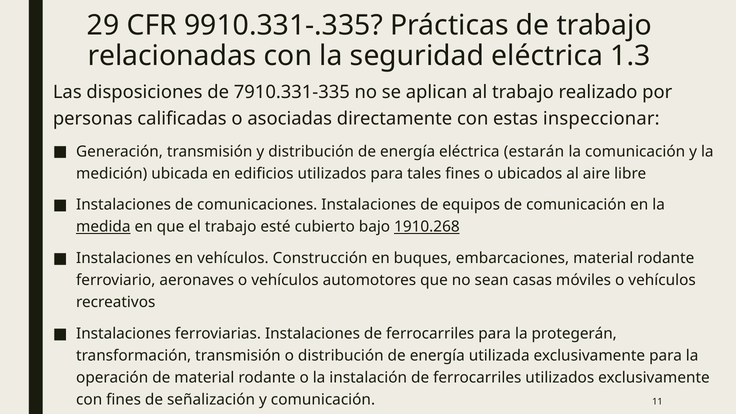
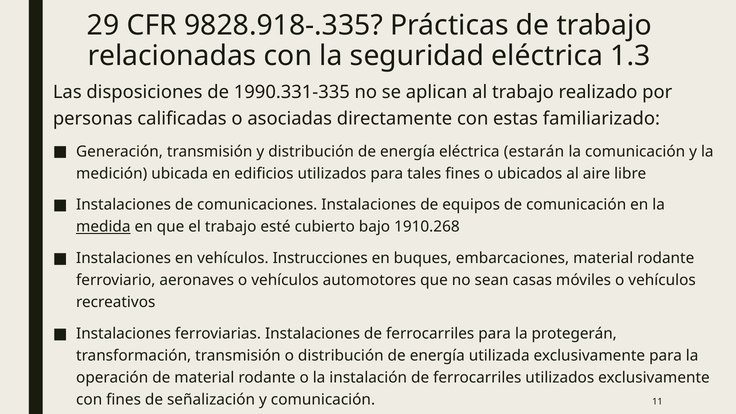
9910.331-.335: 9910.331-.335 -> 9828.918-.335
7910.331-335: 7910.331-335 -> 1990.331-335
inspeccionar: inspeccionar -> familiarizado
1910.268 underline: present -> none
Construcción: Construcción -> Instrucciones
